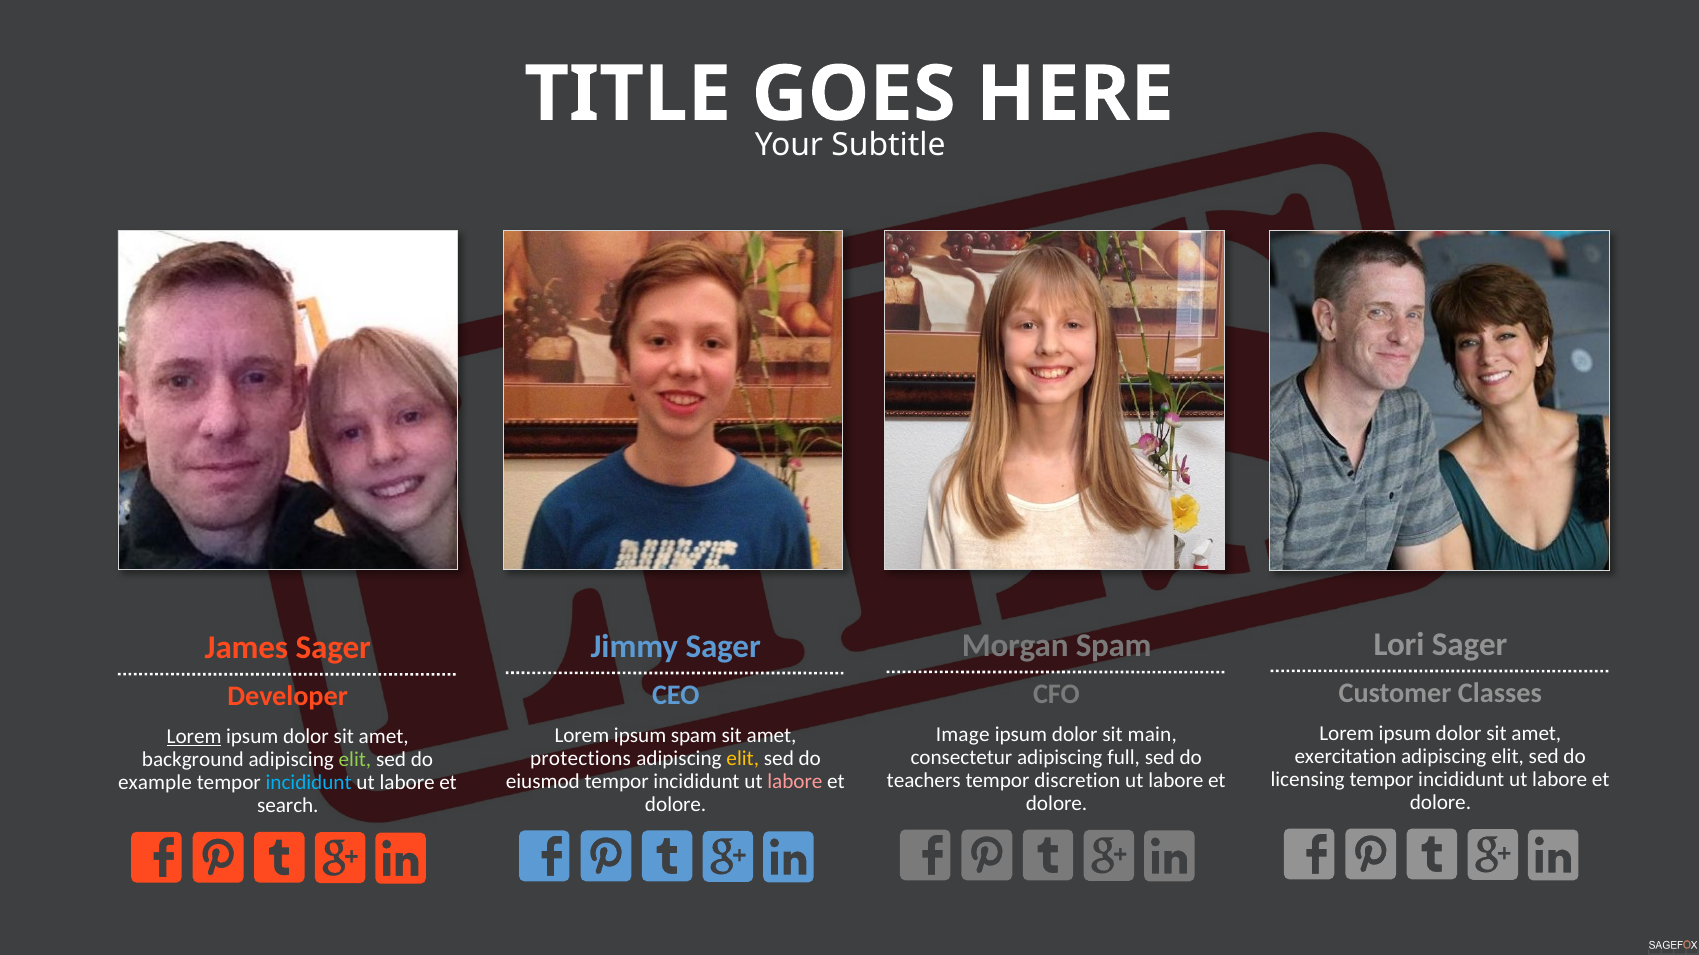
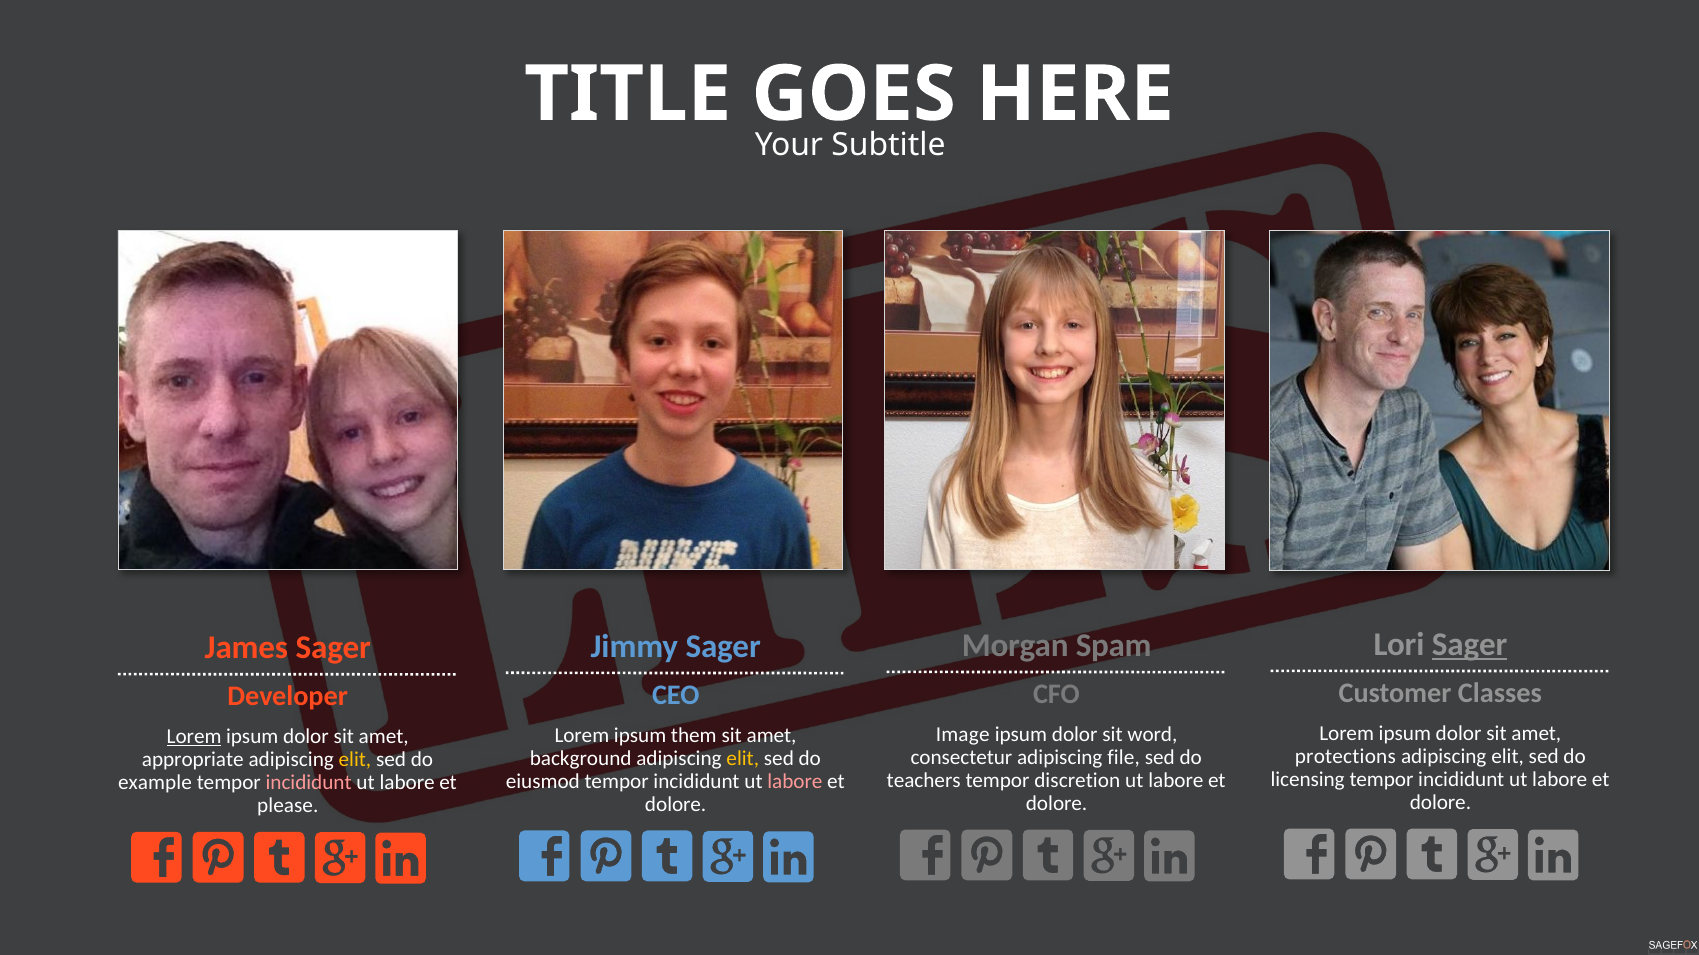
Sager at (1470, 645) underline: none -> present
main: main -> word
ipsum spam: spam -> them
exercitation: exercitation -> protections
full: full -> file
protections: protections -> background
background: background -> appropriate
elit at (355, 760) colour: light green -> yellow
incididunt at (309, 783) colour: light blue -> pink
search: search -> please
